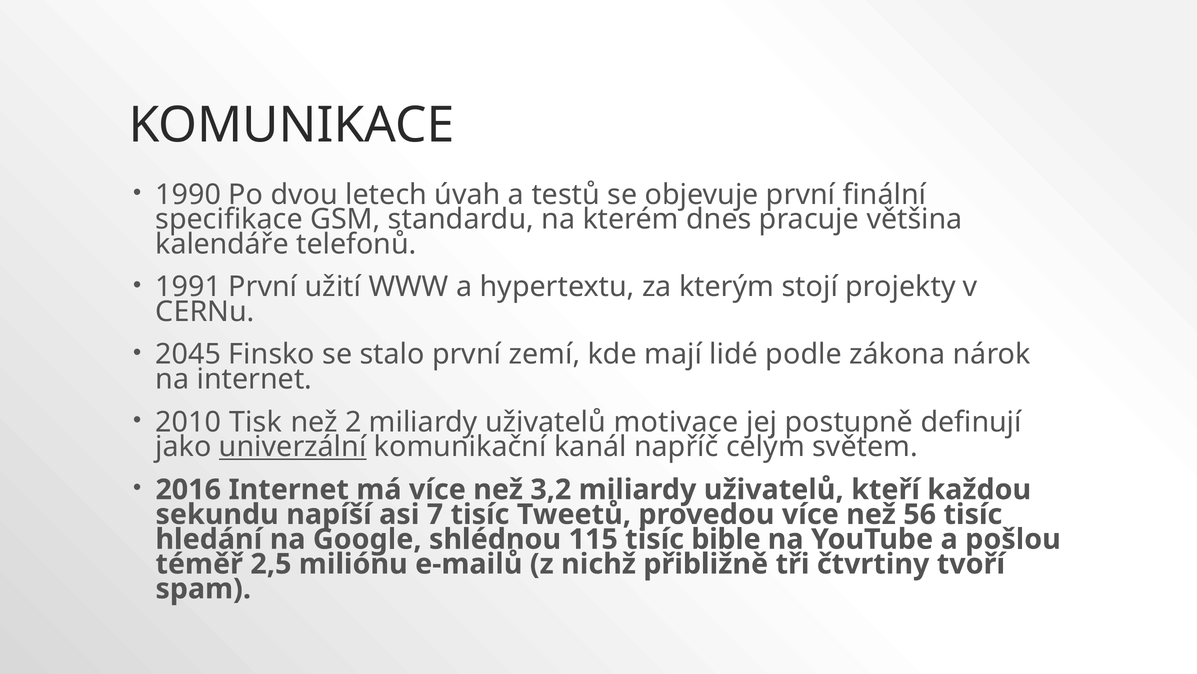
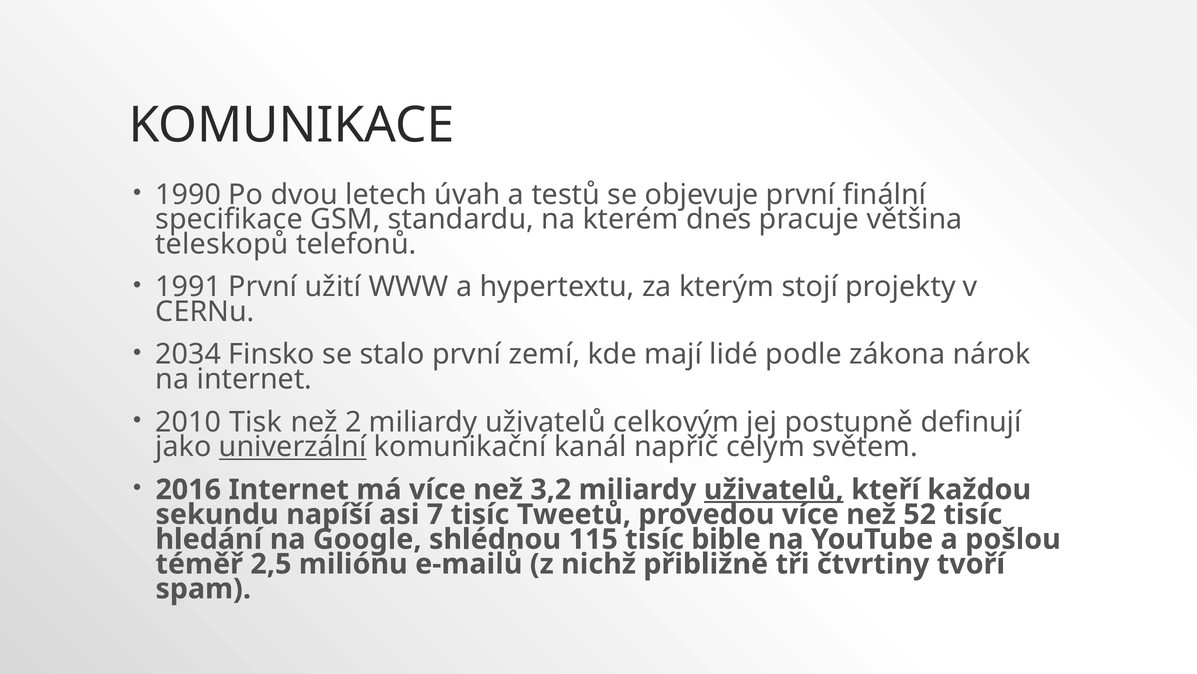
kalendáře: kalendáře -> teleskopů
2045: 2045 -> 2034
motivace: motivace -> celkovým
uživatelů at (774, 489) underline: none -> present
56: 56 -> 52
